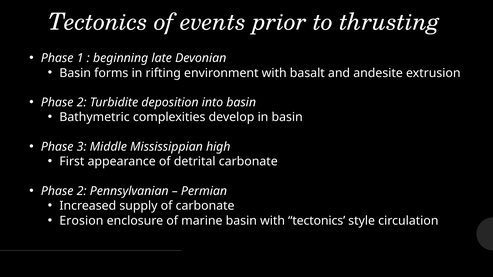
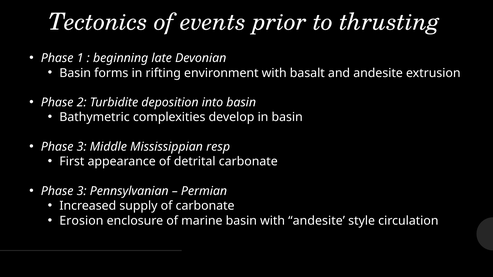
high: high -> resp
2 at (82, 191): 2 -> 3
with tectonics: tectonics -> andesite
